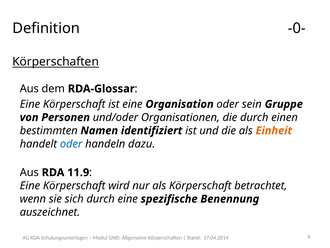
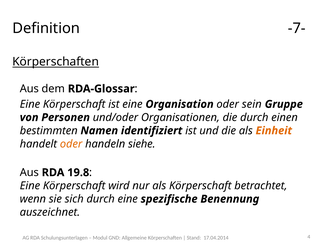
-0-: -0- -> -7-
oder at (71, 144) colour: blue -> orange
dazu: dazu -> siehe
11.9: 11.9 -> 19.8
